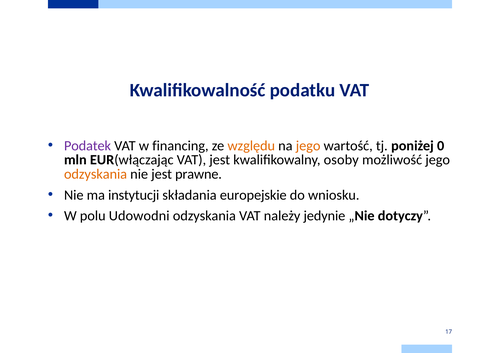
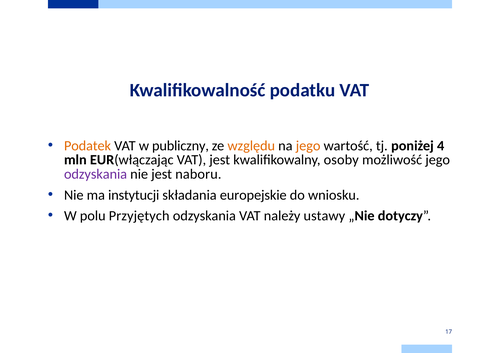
Podatek colour: purple -> orange
financing: financing -> publiczny
0: 0 -> 4
odzyskania at (96, 174) colour: orange -> purple
prawne: prawne -> naboru
Udowodni: Udowodni -> Przyjętych
jedynie: jedynie -> ustawy
